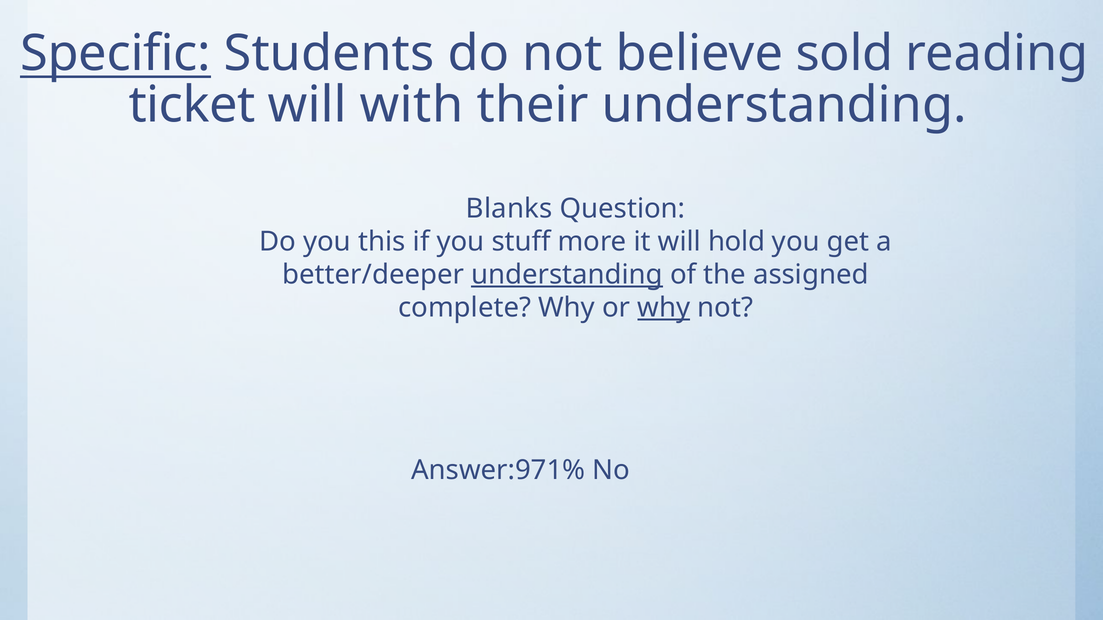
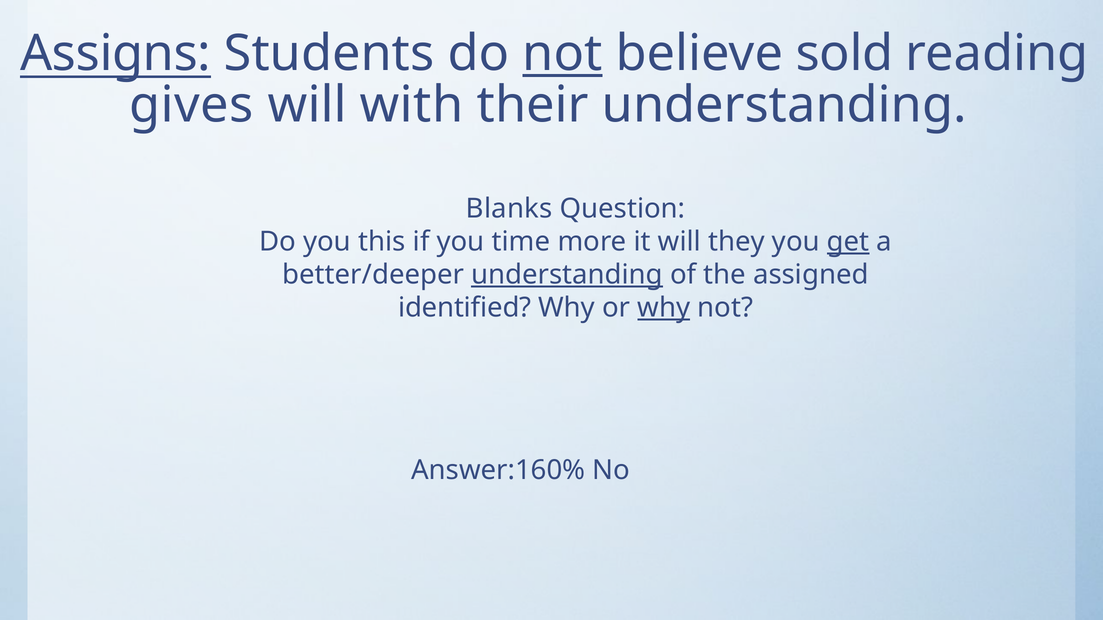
Specific: Specific -> Assigns
not at (562, 54) underline: none -> present
ticket: ticket -> gives
stuff: stuff -> time
hold: hold -> they
get underline: none -> present
complete: complete -> identified
Answer:971%: Answer:971% -> Answer:160%
